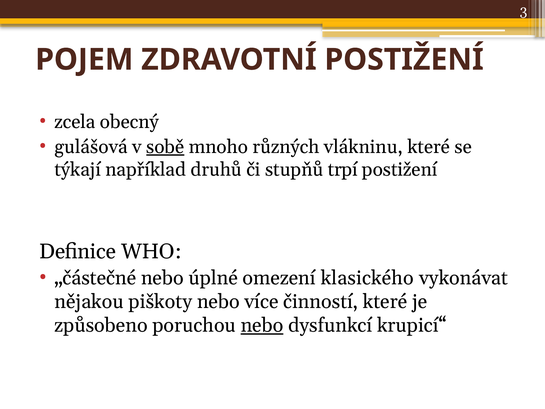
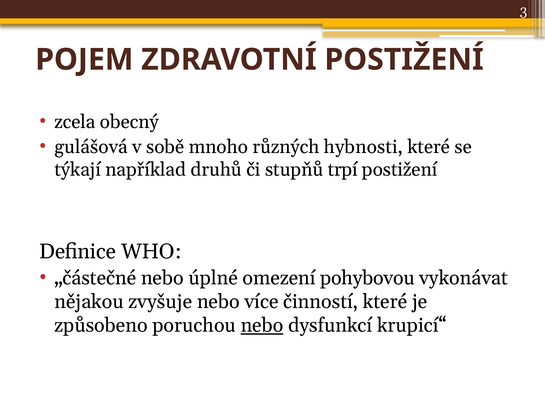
sobě underline: present -> none
vlákninu: vlákninu -> hybnosti
klasického: klasického -> pohybovou
piškoty: piškoty -> zvyšuje
